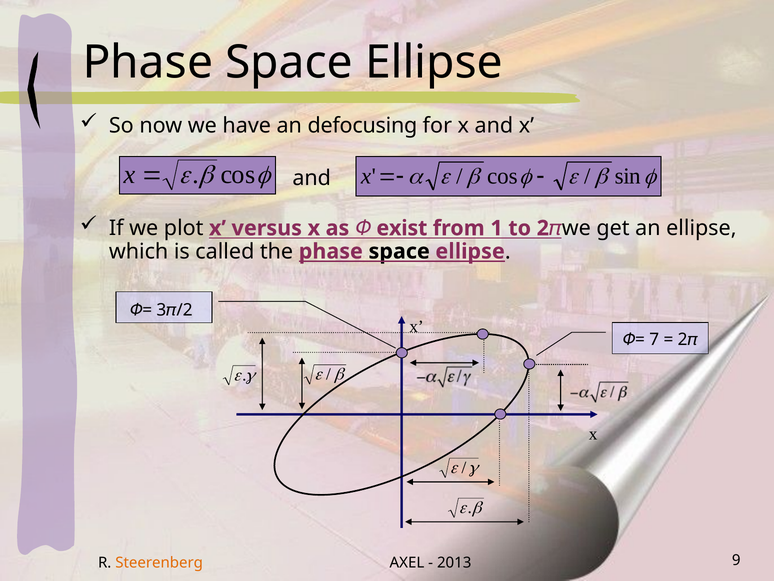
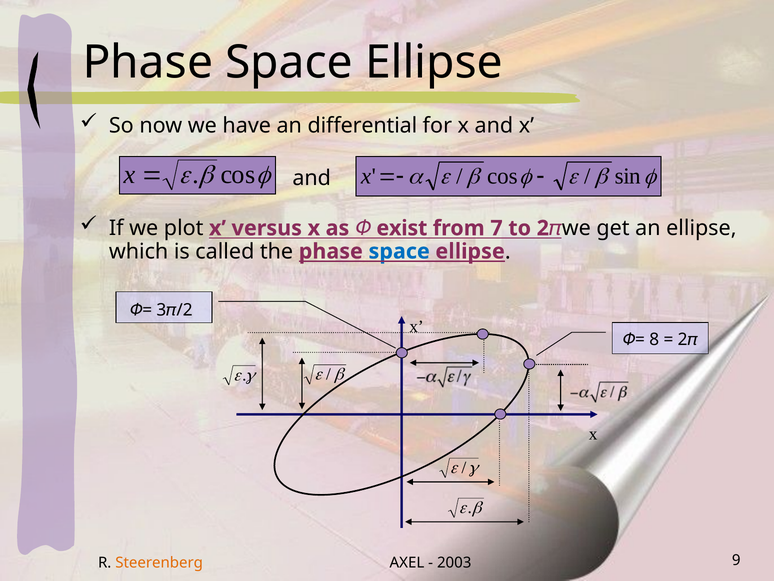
defocusing: defocusing -> differential
1: 1 -> 7
space at (399, 251) colour: black -> blue
7: 7 -> 8
2013: 2013 -> 2003
